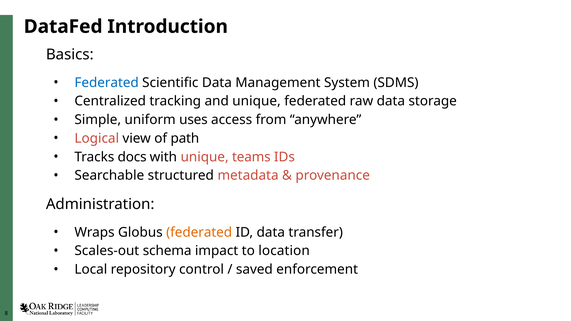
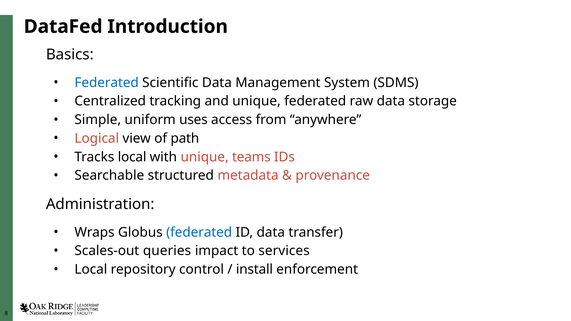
Tracks docs: docs -> local
federated at (199, 232) colour: orange -> blue
schema: schema -> queries
location: location -> services
saved: saved -> install
